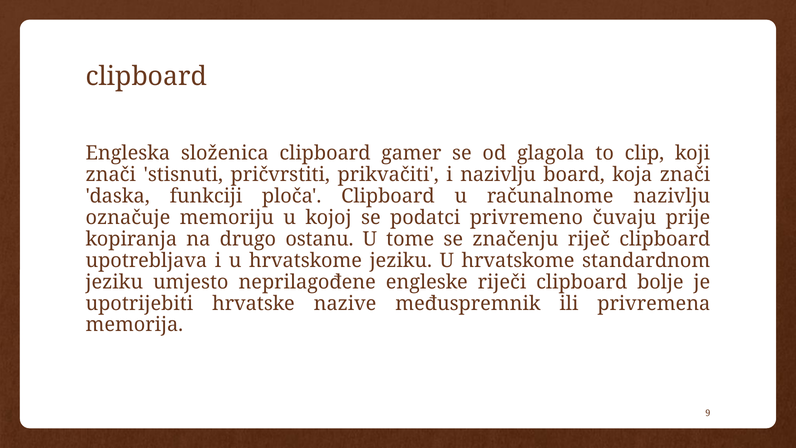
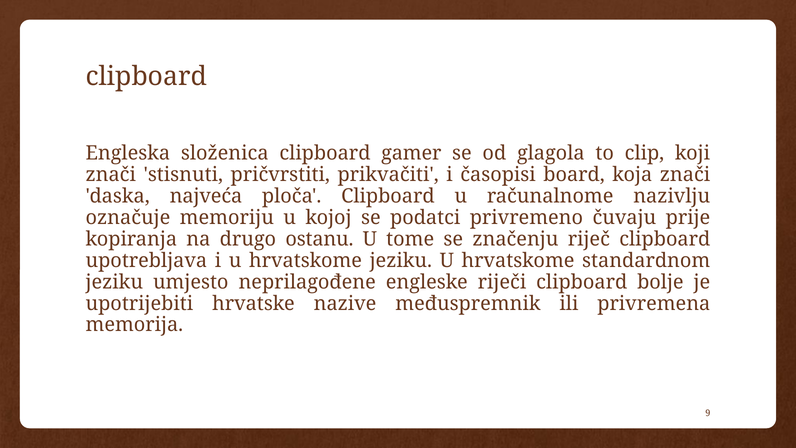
i nazivlju: nazivlju -> časopisi
funkciji: funkciji -> najveća
